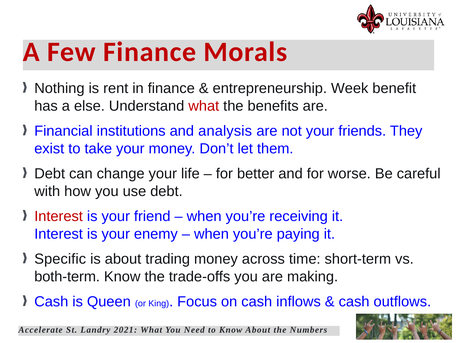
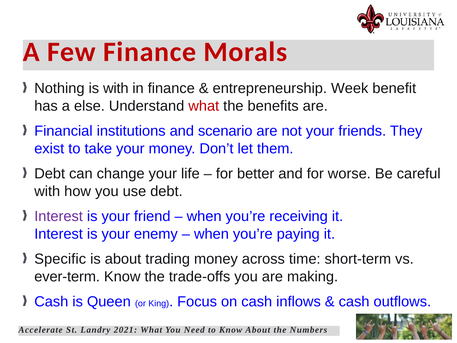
is rent: rent -> with
analysis: analysis -> scenario
Interest at (59, 216) colour: red -> purple
both-term: both-term -> ever-term
